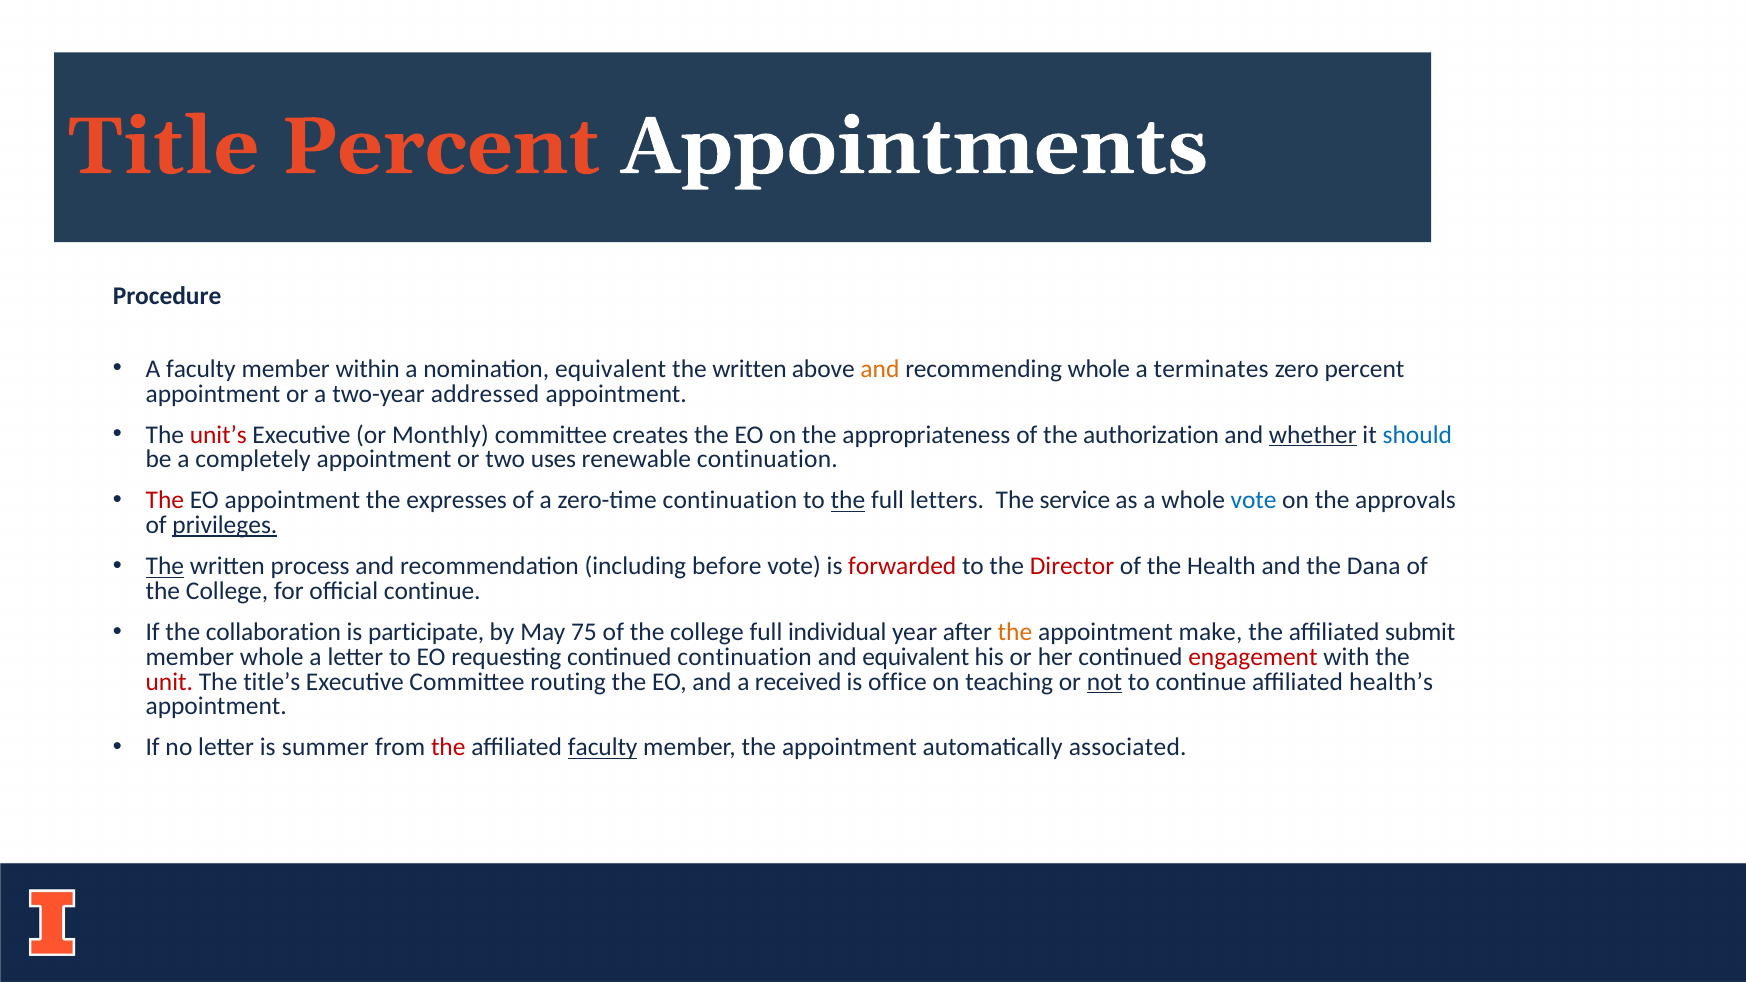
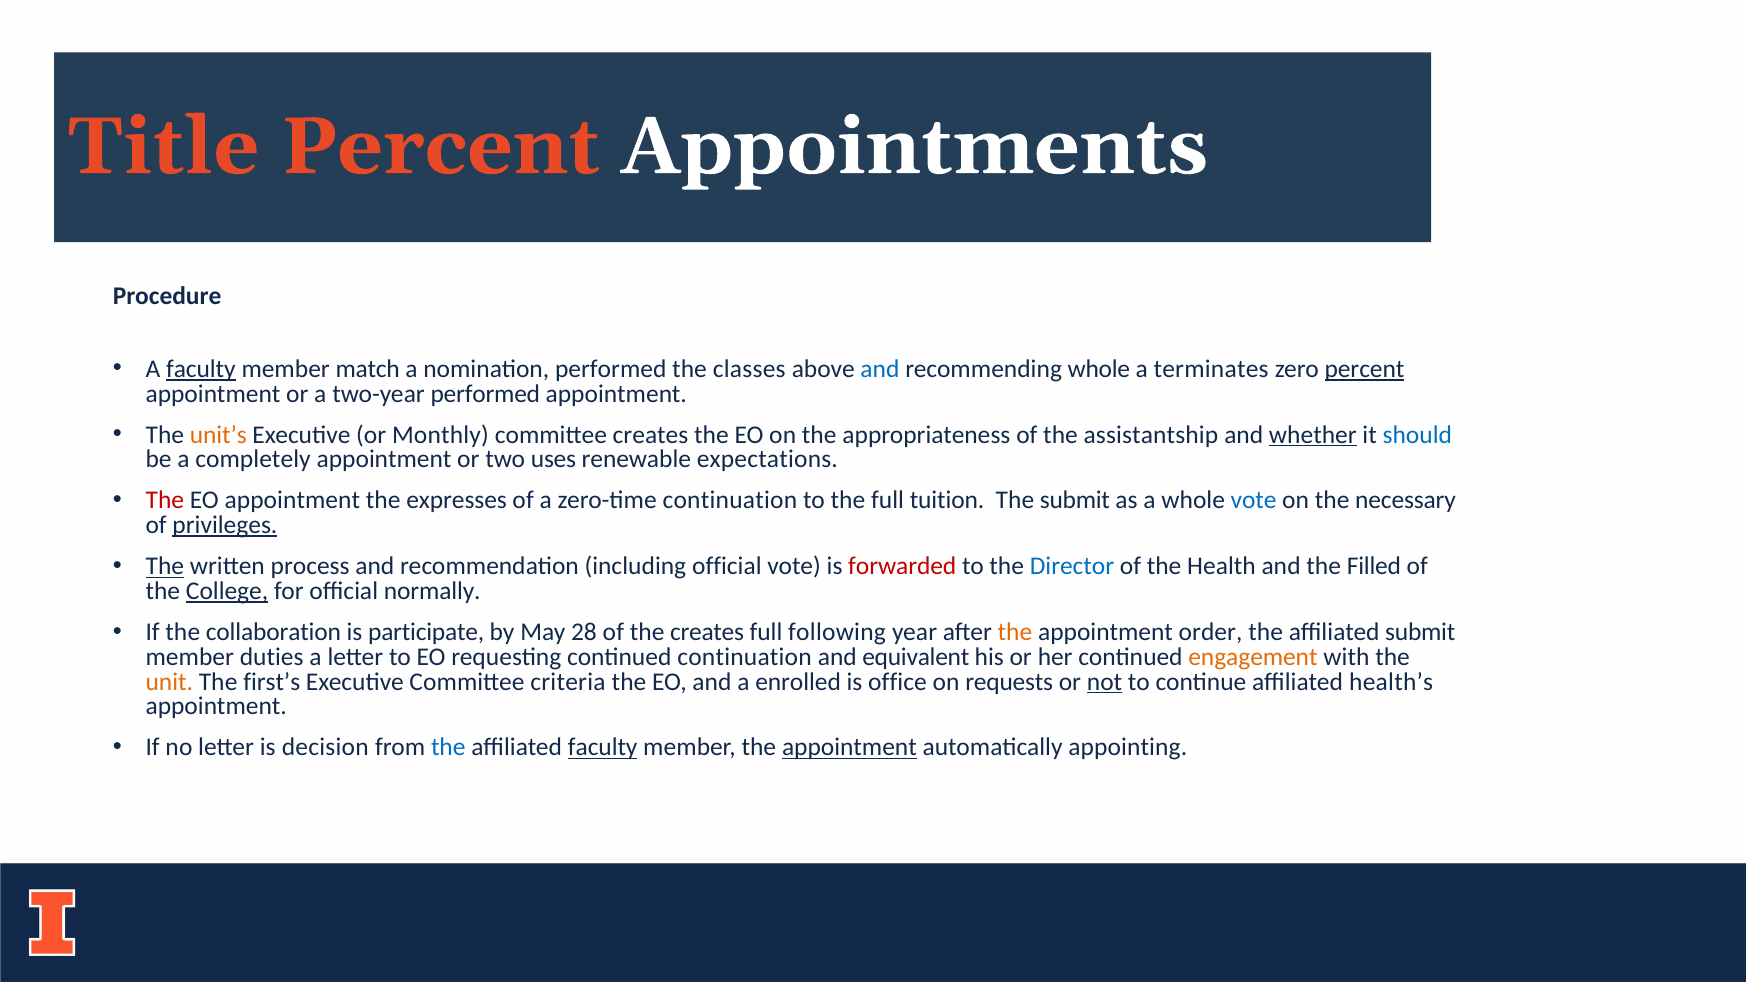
faculty at (201, 369) underline: none -> present
within: within -> match
nomination equivalent: equivalent -> performed
written at (749, 369): written -> classes
and at (880, 369) colour: orange -> blue
percent at (1364, 369) underline: none -> present
two-year addressed: addressed -> performed
unit’s colour: red -> orange
authorization: authorization -> assistantship
renewable continuation: continuation -> expectations
the at (848, 501) underline: present -> none
letters: letters -> tuition
The service: service -> submit
approvals: approvals -> necessary
including before: before -> official
Director colour: red -> blue
Dana: Dana -> Filled
College at (227, 591) underline: none -> present
official continue: continue -> normally
75: 75 -> 28
college at (707, 632): college -> creates
individual: individual -> following
make: make -> order
member whole: whole -> duties
engagement colour: red -> orange
unit colour: red -> orange
title’s: title’s -> first’s
routing: routing -> criteria
received: received -> enrolled
teaching: teaching -> requests
summer: summer -> decision
the at (448, 748) colour: red -> blue
appointment at (849, 748) underline: none -> present
associated: associated -> appointing
